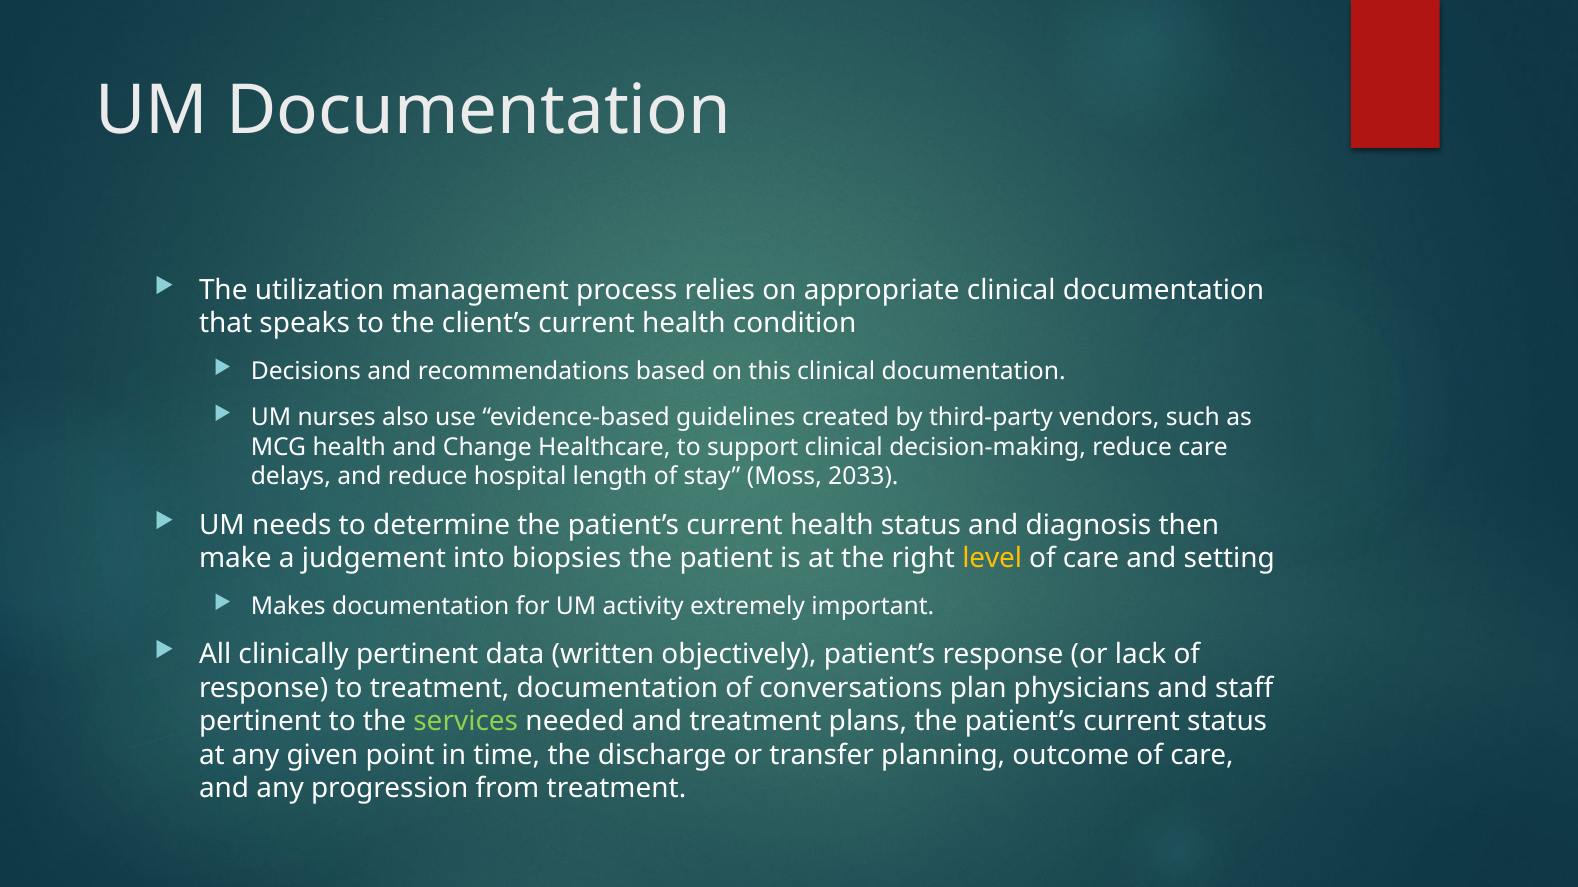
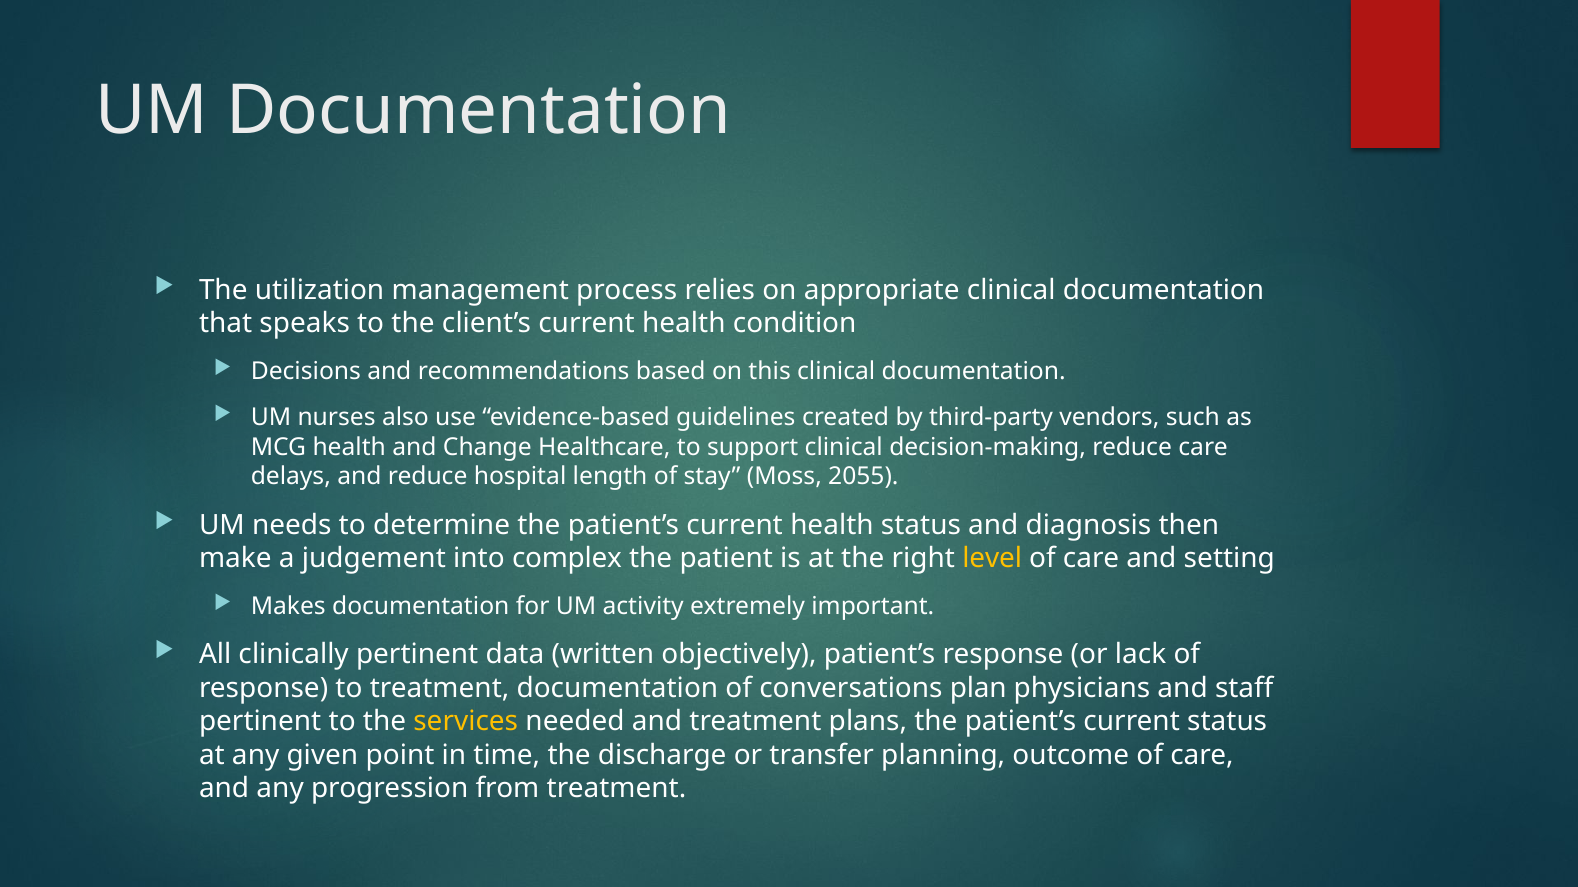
2033: 2033 -> 2055
biopsies: biopsies -> complex
services colour: light green -> yellow
